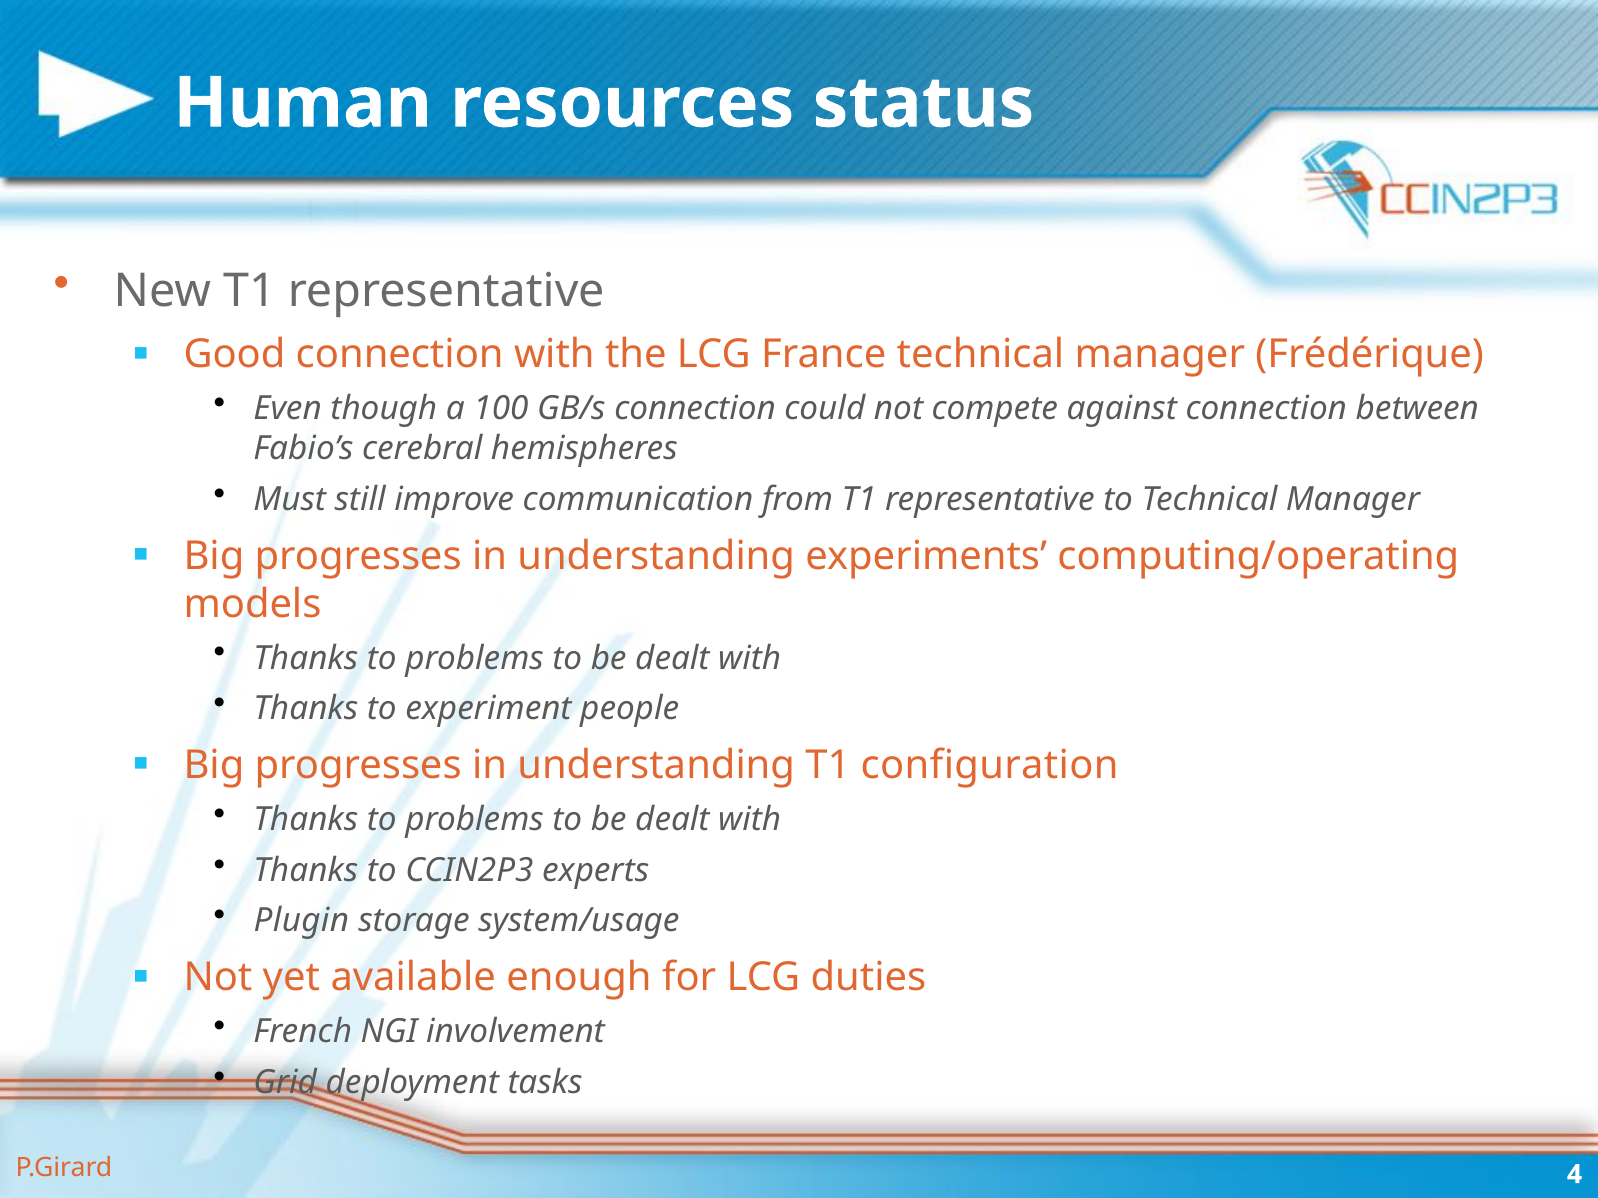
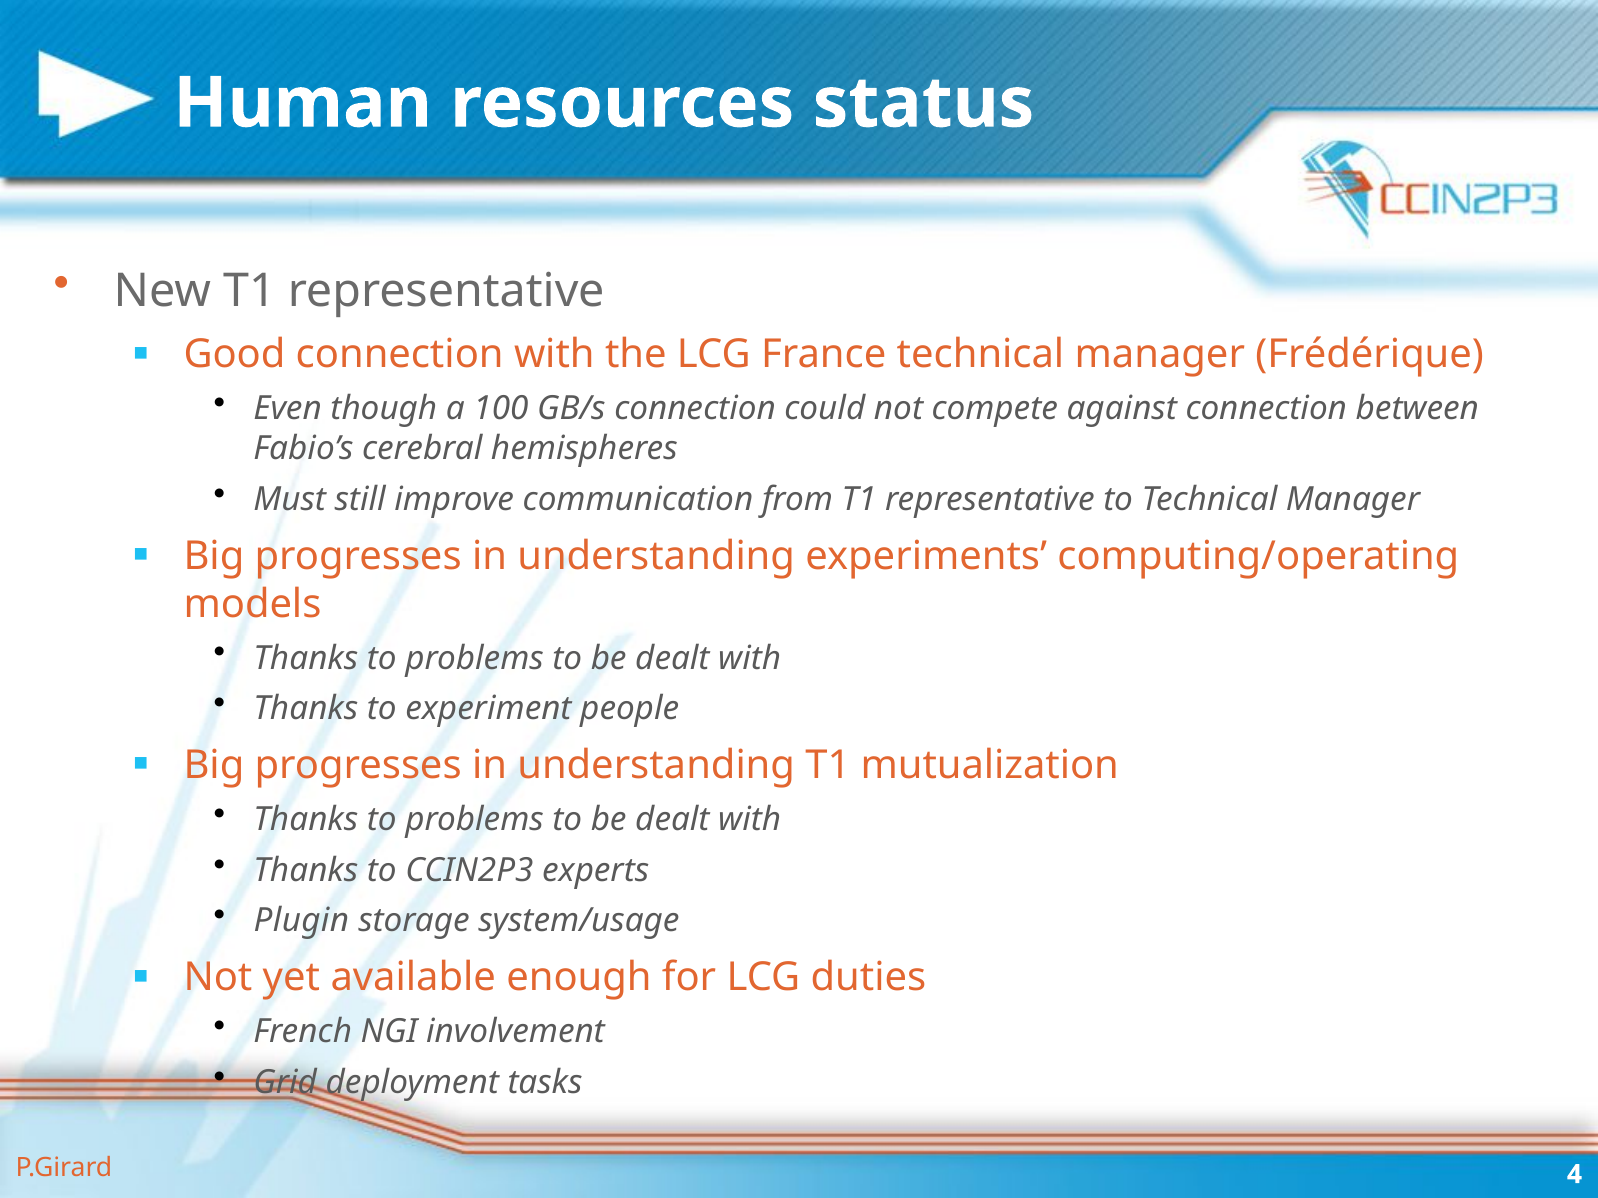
configuration: configuration -> mutualization
